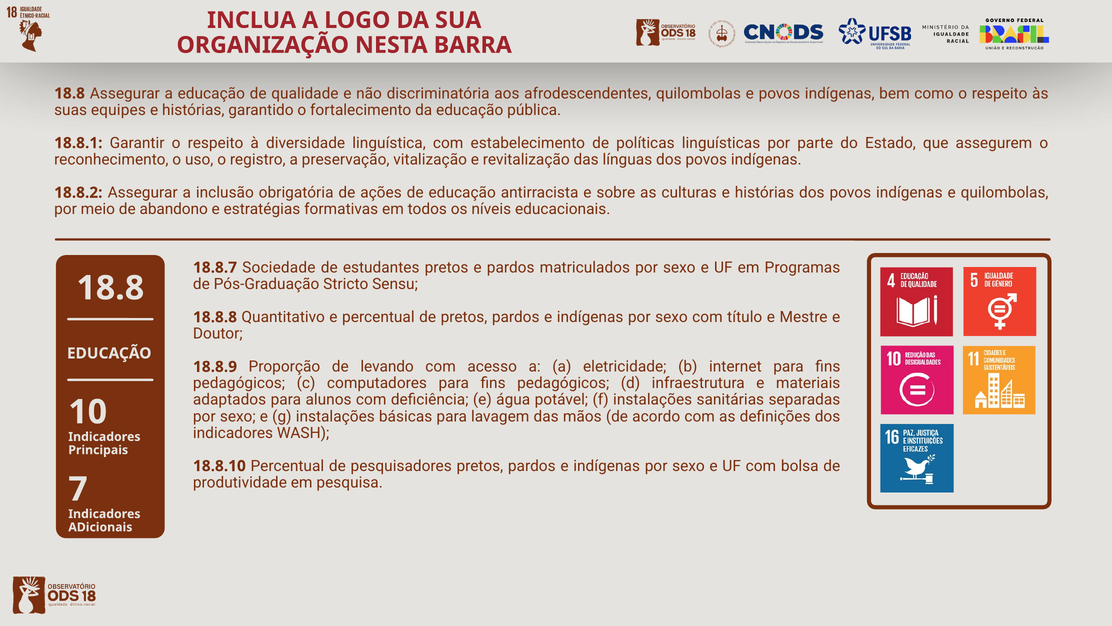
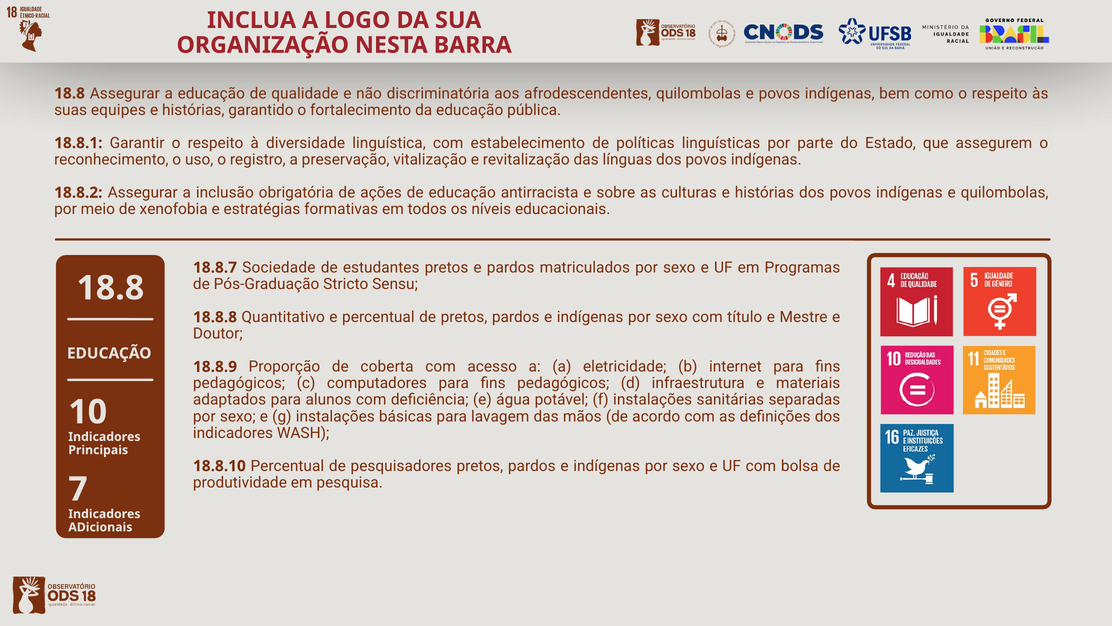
abandono: abandono -> xenofobia
levando: levando -> coberta
